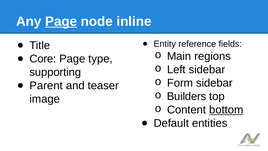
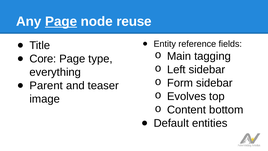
inline: inline -> reuse
regions: regions -> tagging
supporting: supporting -> everything
Builders: Builders -> Evolves
bottom underline: present -> none
